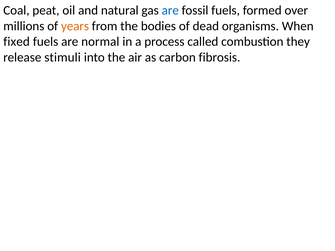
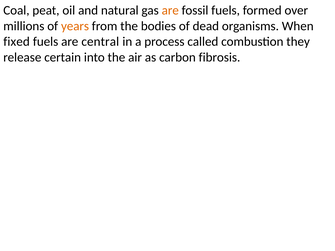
are at (170, 10) colour: blue -> orange
normal: normal -> central
stimuli: stimuli -> certain
